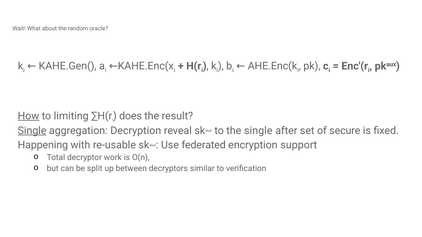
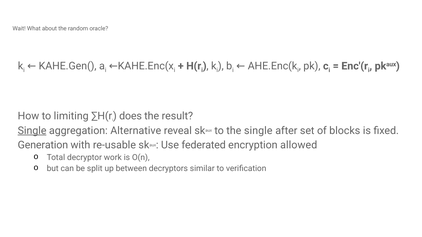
How underline: present -> none
Decryption: Decryption -> Alternative
secure: secure -> blocks
Happening: Happening -> Generation
support: support -> allowed
